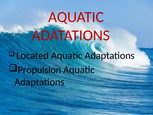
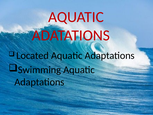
Propulsion: Propulsion -> Swimming
